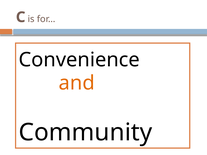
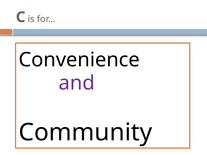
and colour: orange -> purple
